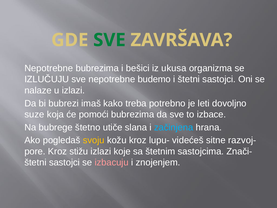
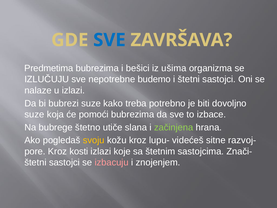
SVE at (109, 40) colour: green -> blue
Nepotrebne at (49, 68): Nepotrebne -> Predmetima
ukusa: ukusa -> ušima
bubrezi imaš: imaš -> suze
leti: leti -> biti
začinjena colour: light blue -> light green
stižu: stižu -> kosti
